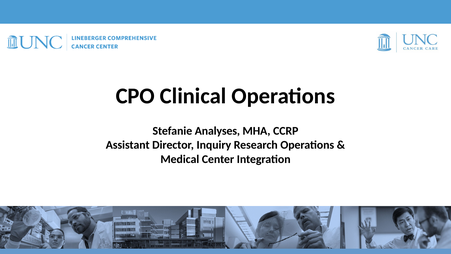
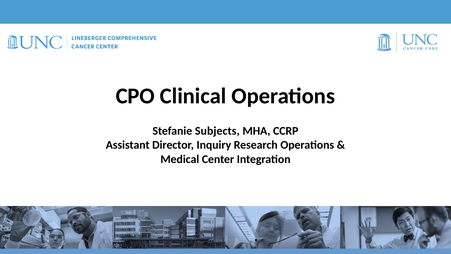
Analyses: Analyses -> Subjects
